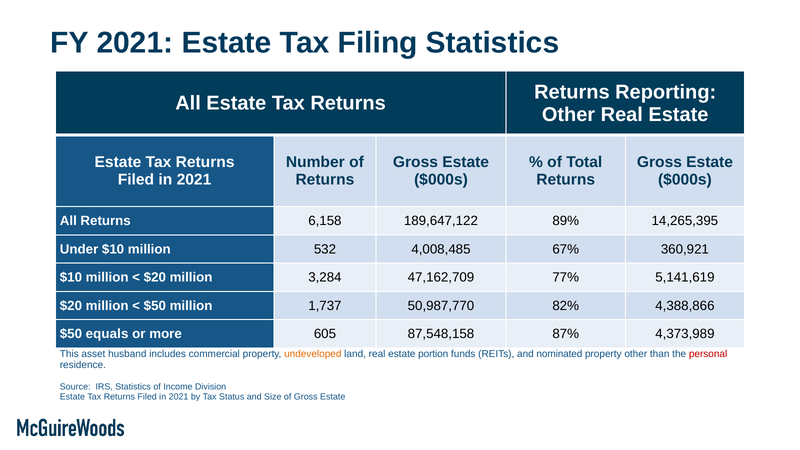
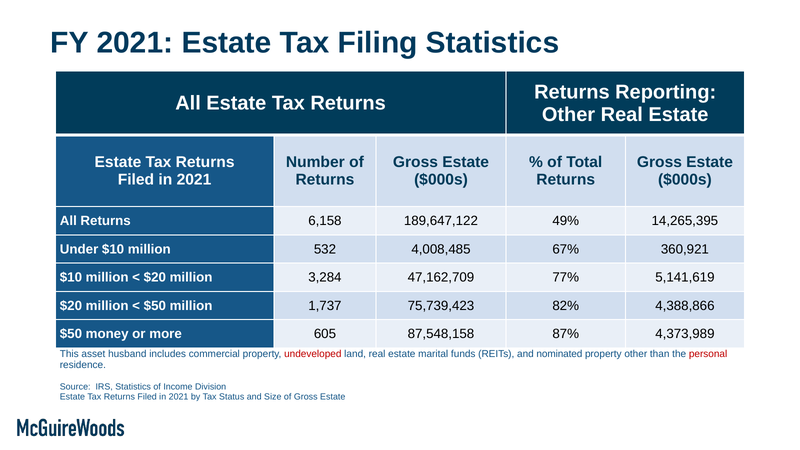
89%: 89% -> 49%
50,987,770: 50,987,770 -> 75,739,423
equals: equals -> money
undeveloped colour: orange -> red
portion: portion -> marital
